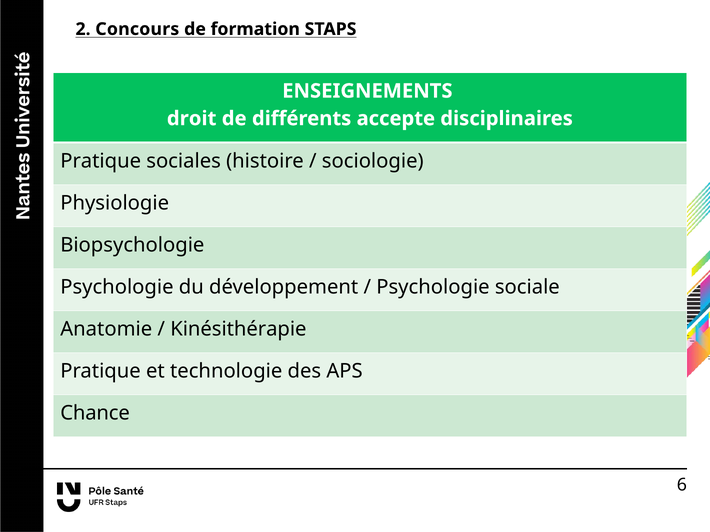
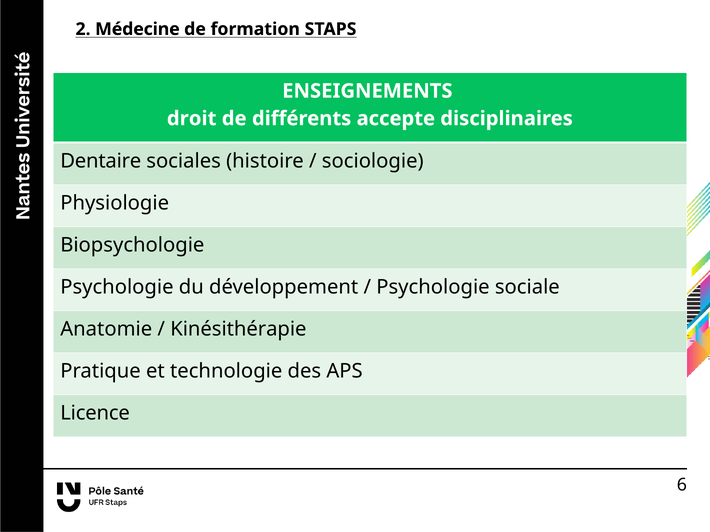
Concours: Concours -> Médecine
Pratique at (101, 161): Pratique -> Dentaire
Chance: Chance -> Licence
